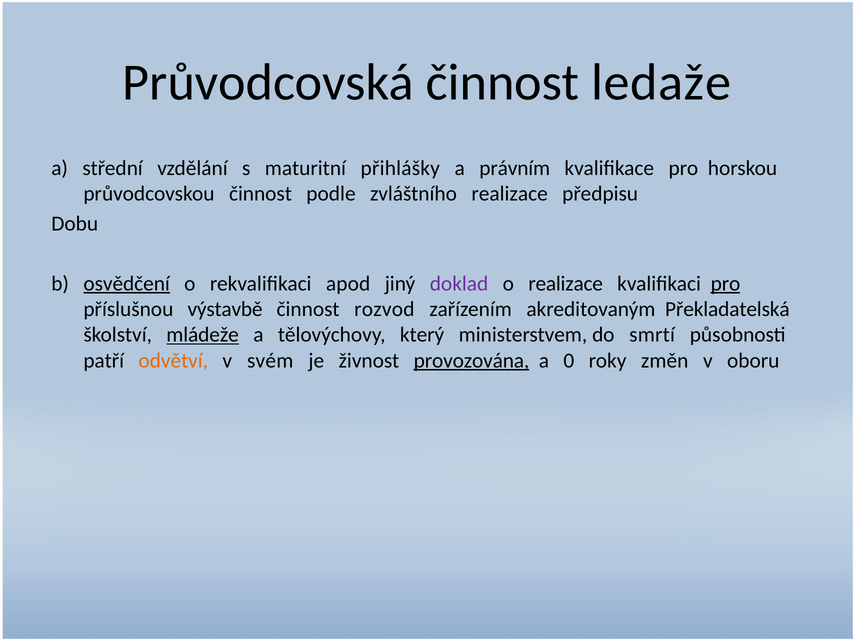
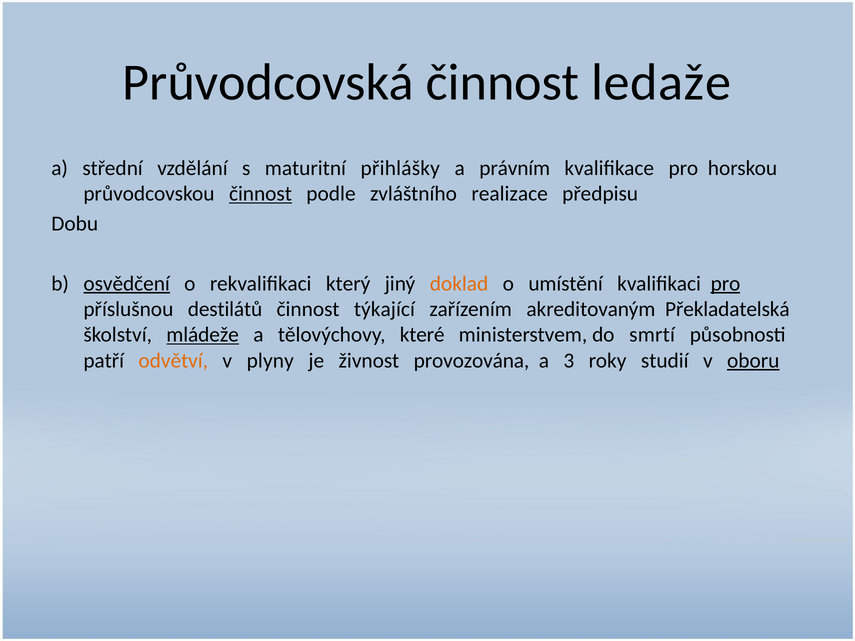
činnost at (260, 194) underline: none -> present
apod: apod -> který
doklad colour: purple -> orange
o realizace: realizace -> umístění
výstavbě: výstavbě -> destilátů
rozvod: rozvod -> týkající
který: který -> které
svém: svém -> plyny
provozována underline: present -> none
0: 0 -> 3
změn: změn -> studií
oboru underline: none -> present
